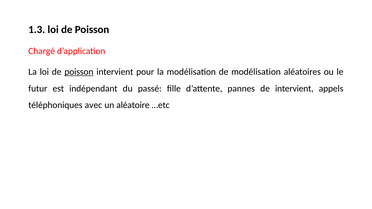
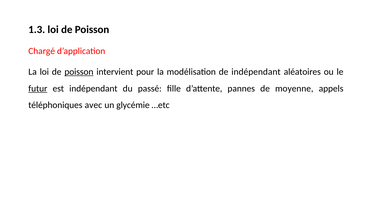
de modélisation: modélisation -> indépendant
futur underline: none -> present
de intervient: intervient -> moyenne
aléatoire: aléatoire -> glycémie
